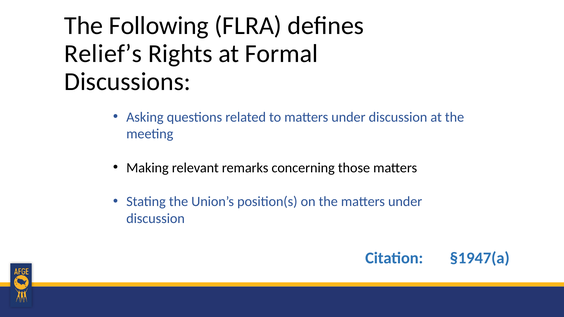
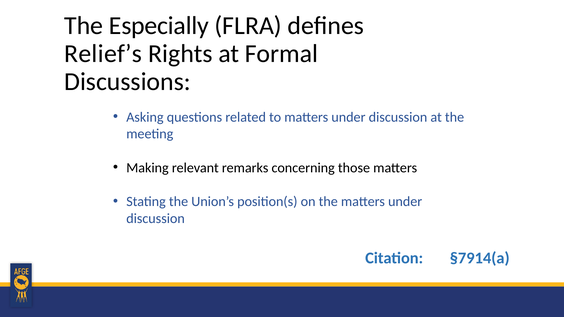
Following: Following -> Especially
§1947(a: §1947(a -> §7914(a
